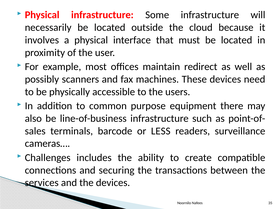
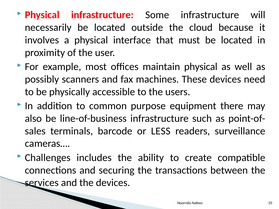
maintain redirect: redirect -> physical
